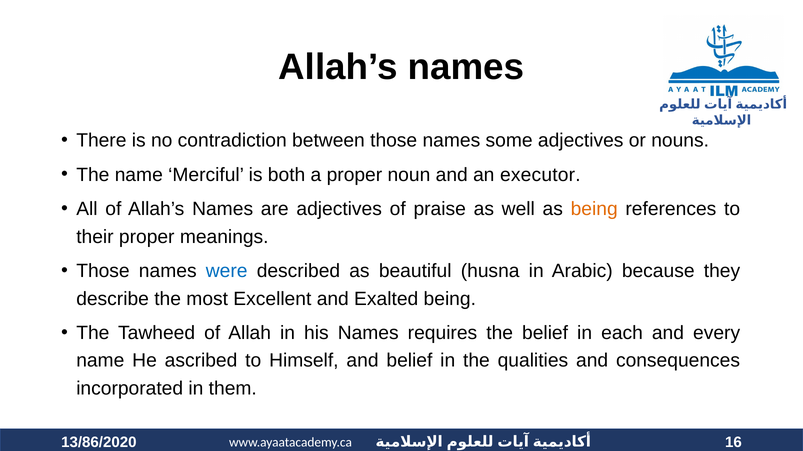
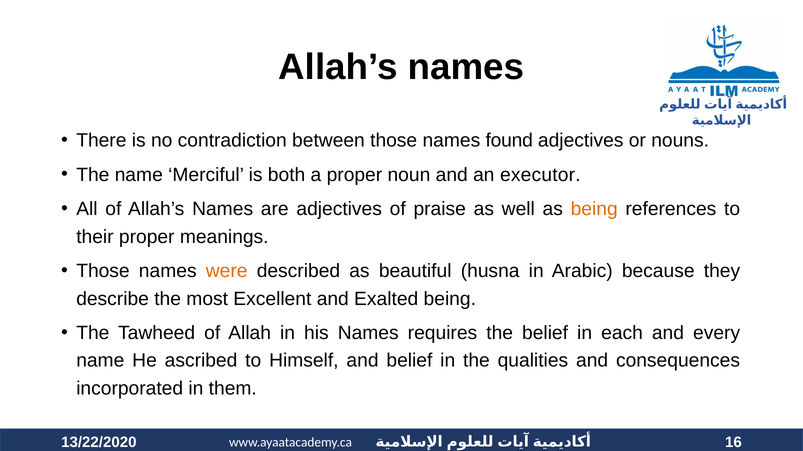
some: some -> found
were colour: blue -> orange
13/86/2020: 13/86/2020 -> 13/22/2020
